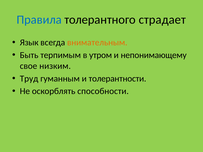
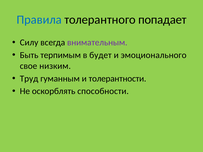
страдает: страдает -> попадает
Язык: Язык -> Силу
внимательным colour: orange -> purple
утром: утром -> будет
непонимающему: непонимающему -> эмоционального
